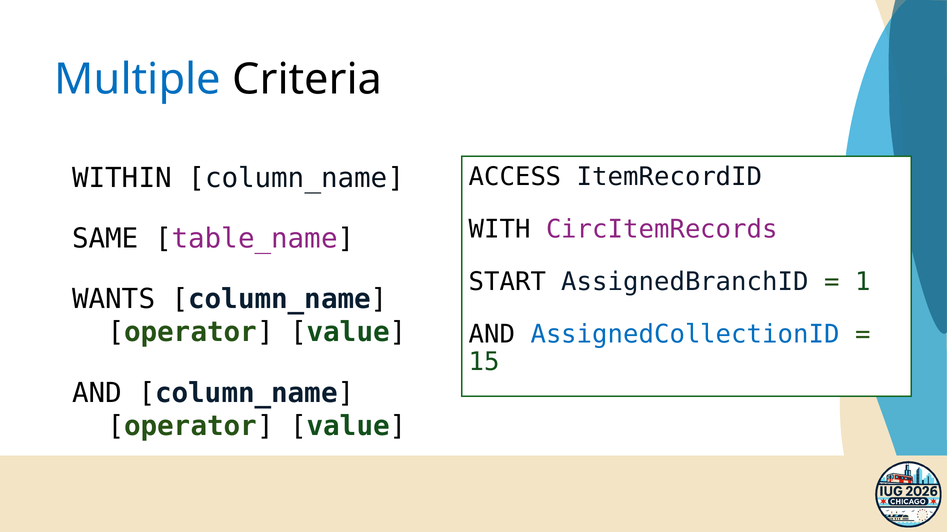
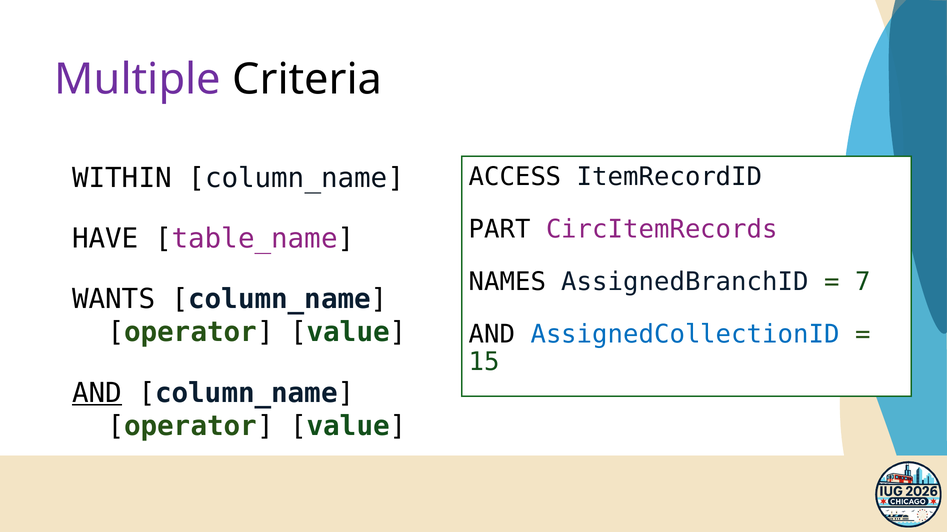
Multiple colour: blue -> purple
WITH: WITH -> PART
SAME: SAME -> HAVE
START: START -> NAMES
1: 1 -> 7
AND at (97, 393) underline: none -> present
